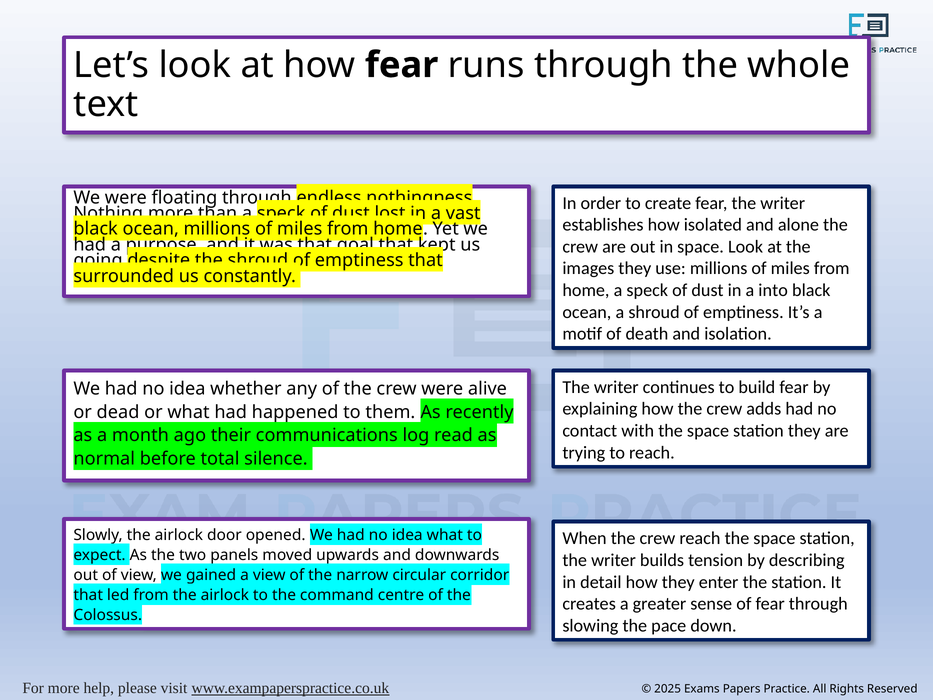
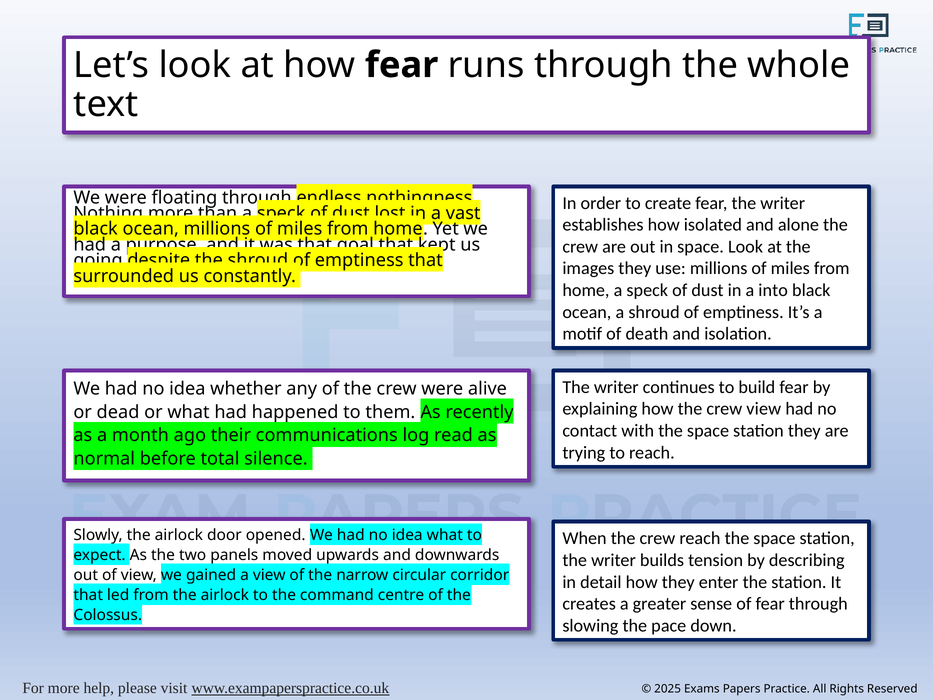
crew adds: adds -> view
